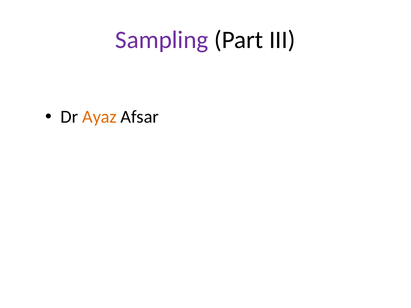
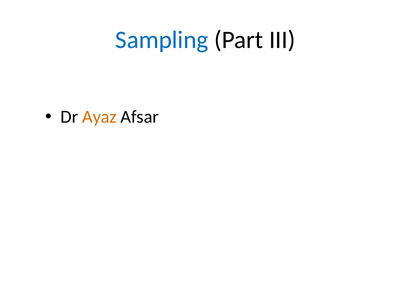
Sampling colour: purple -> blue
